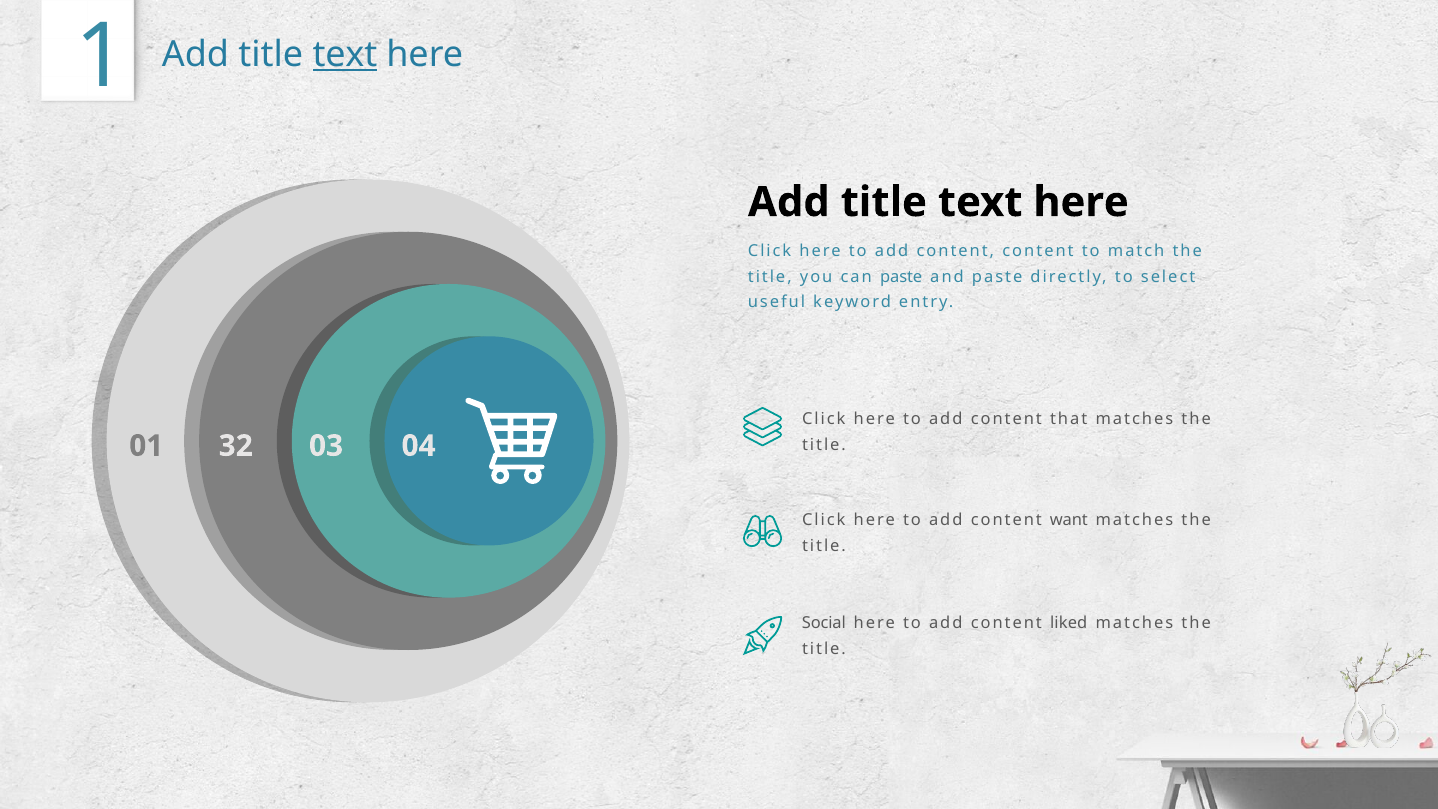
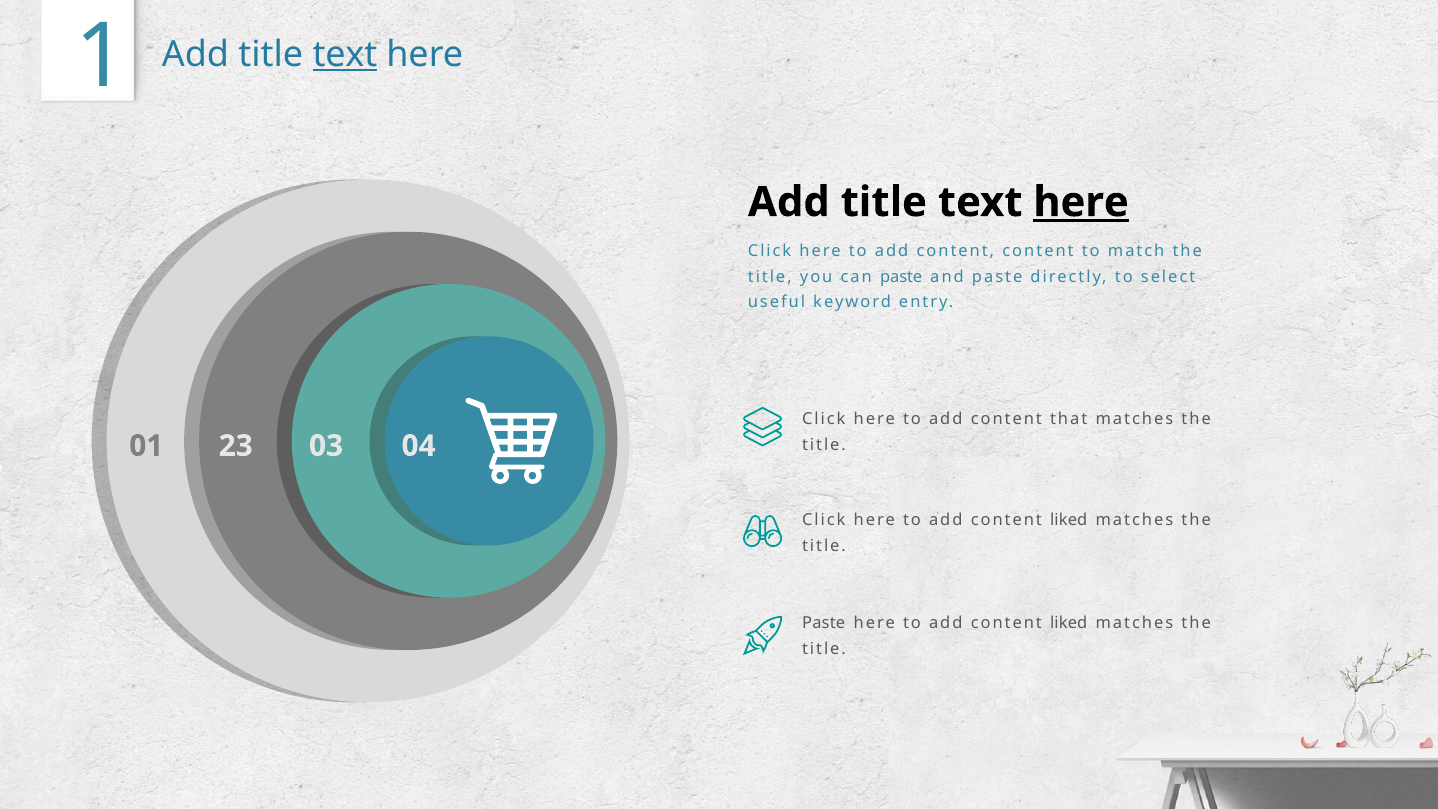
here at (1081, 202) underline: none -> present
32: 32 -> 23
want at (1069, 520): want -> liked
Social at (824, 623): Social -> Paste
